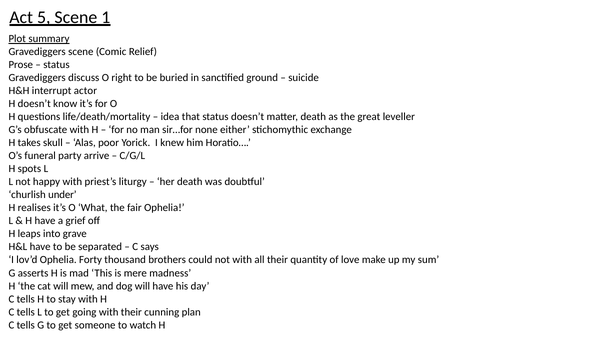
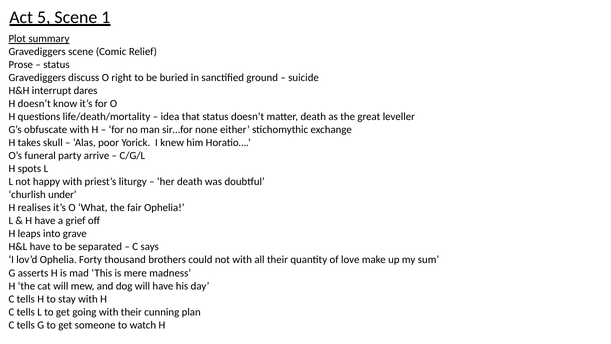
actor: actor -> dares
